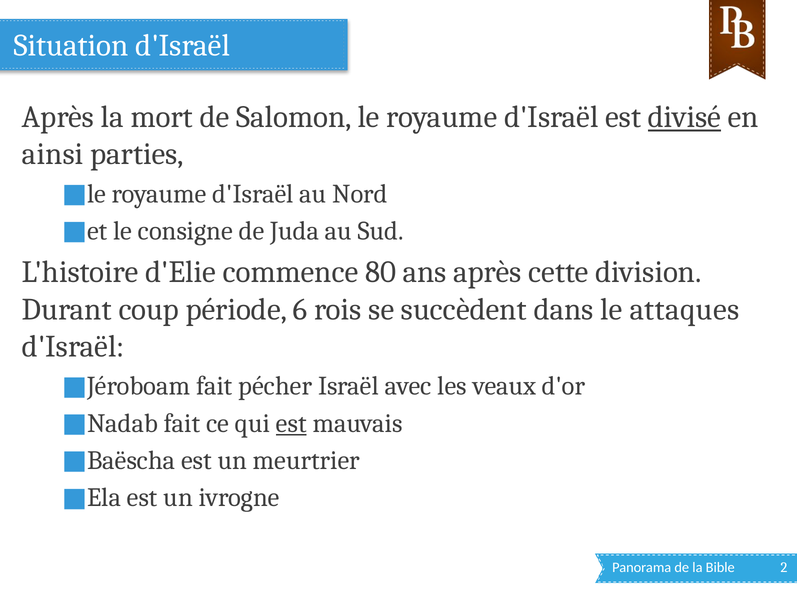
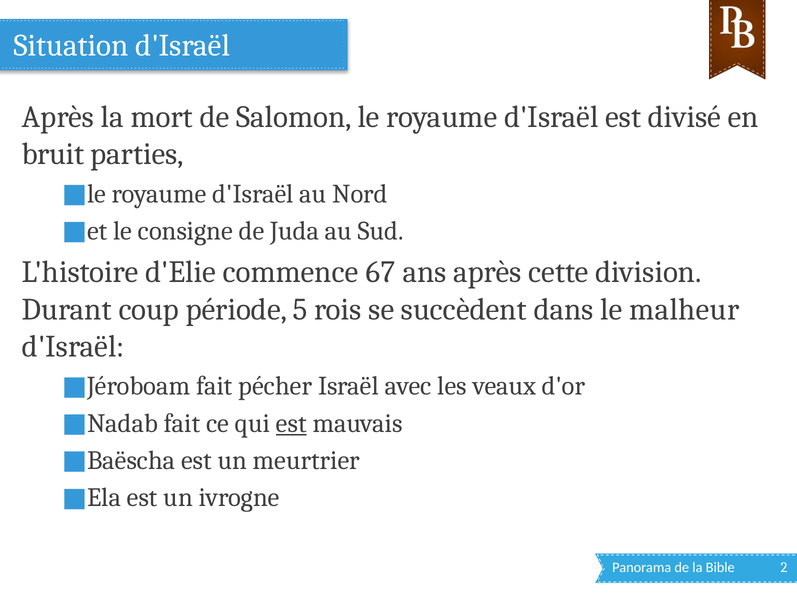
divisé underline: present -> none
ainsi: ainsi -> bruit
80: 80 -> 67
6: 6 -> 5
attaques: attaques -> malheur
